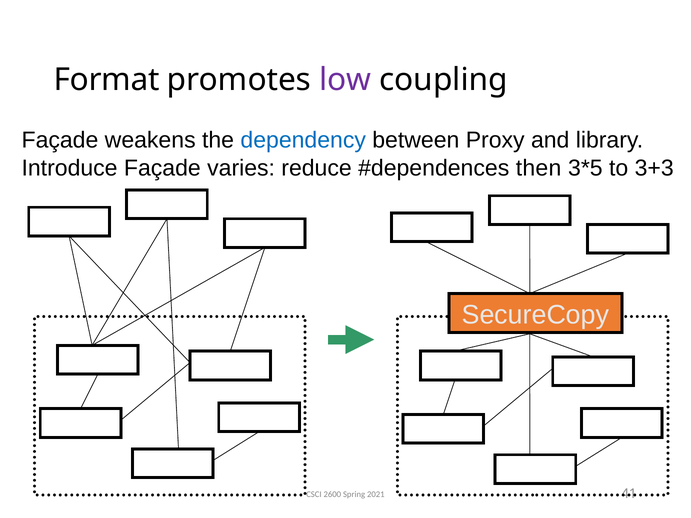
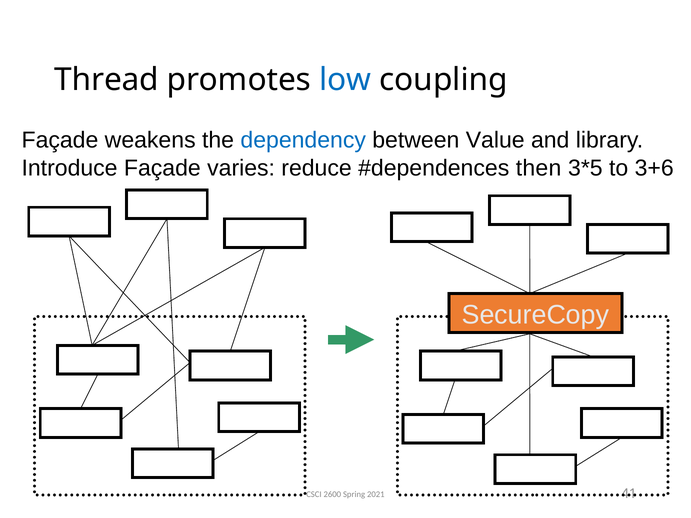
Format: Format -> Thread
low colour: purple -> blue
Proxy: Proxy -> Value
3+3: 3+3 -> 3+6
